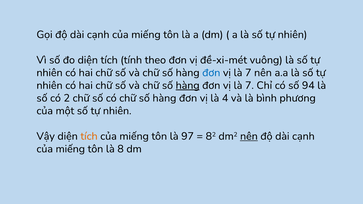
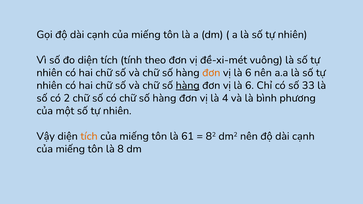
đơn at (211, 73) colour: blue -> orange
7 at (248, 73): 7 -> 6
7 at (249, 85): 7 -> 6
94: 94 -> 33
97: 97 -> 61
nên at (249, 136) underline: present -> none
